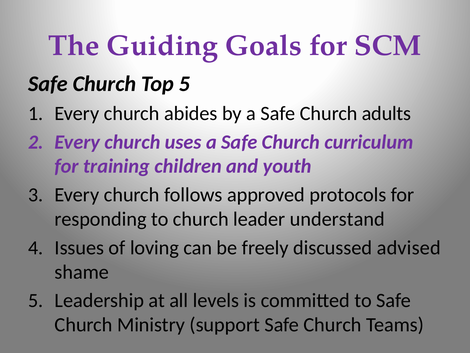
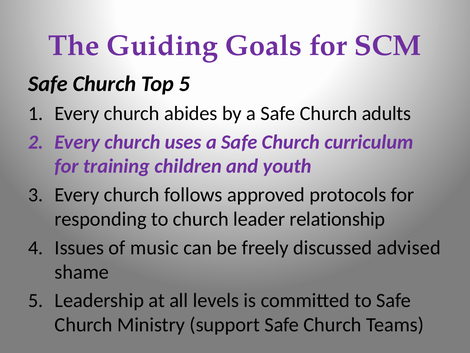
understand: understand -> relationship
loving: loving -> music
